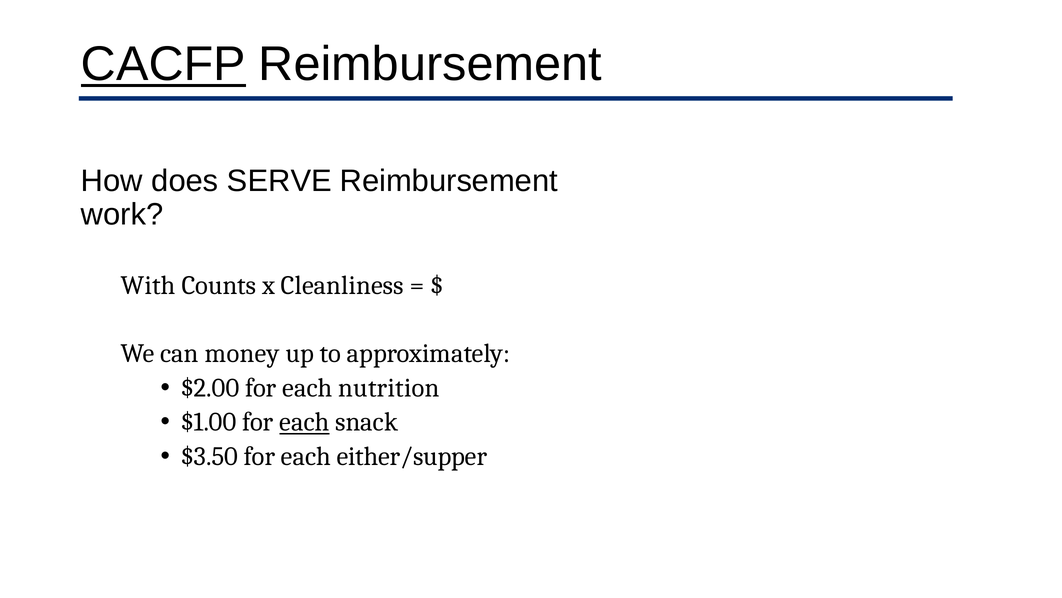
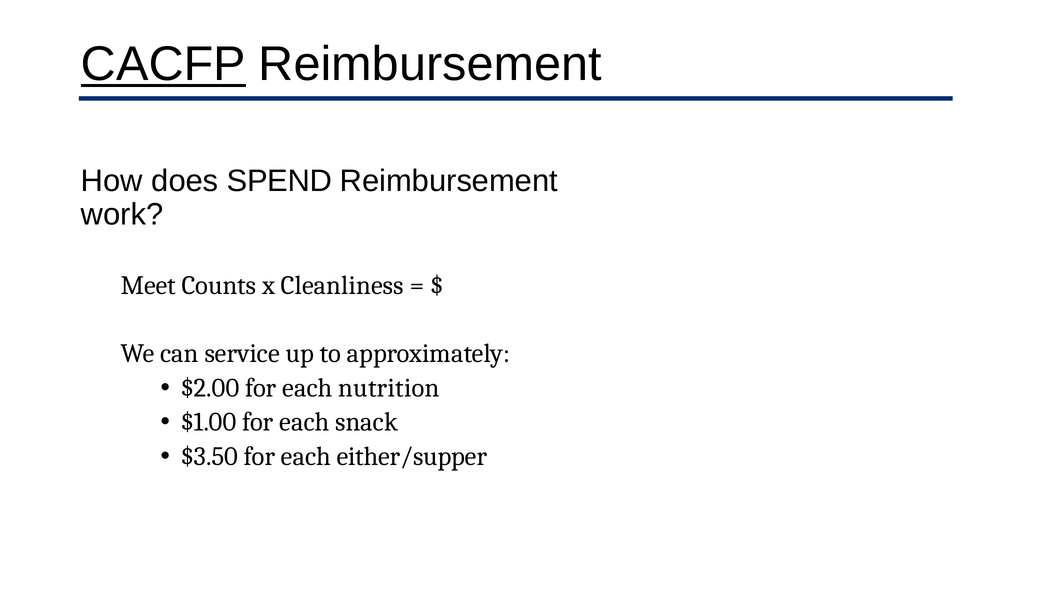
SERVE: SERVE -> SPEND
With: With -> Meet
money: money -> service
each at (304, 422) underline: present -> none
